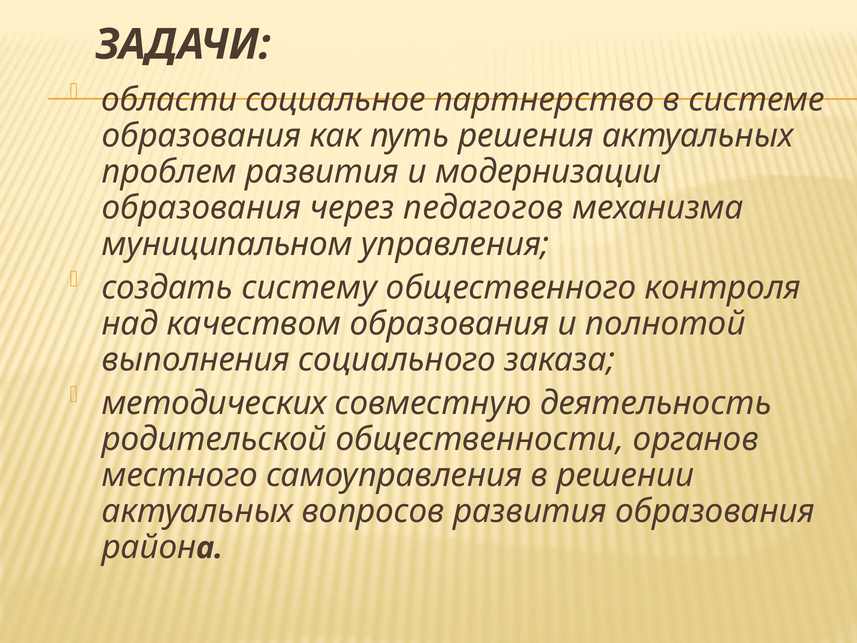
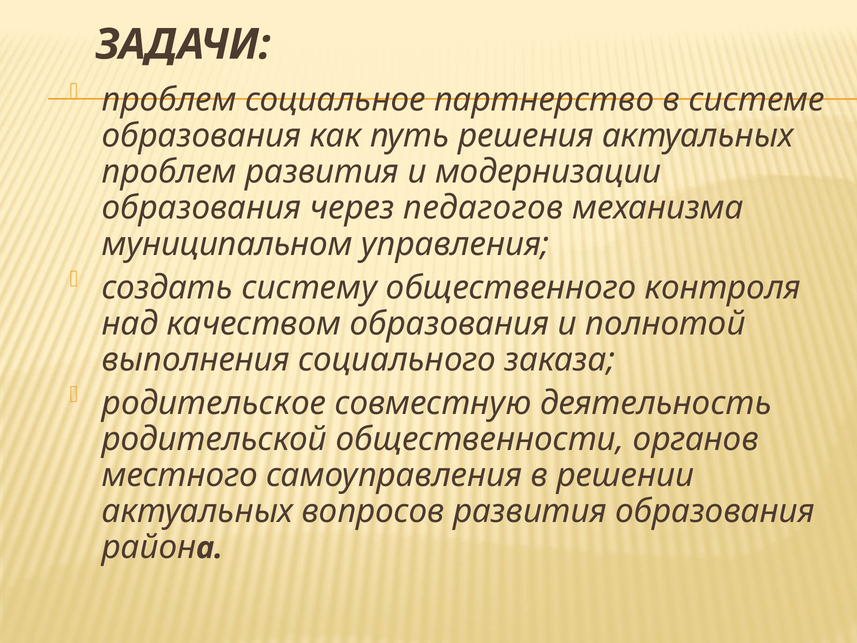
области at (169, 100): области -> проблем
методических: методических -> родительское
